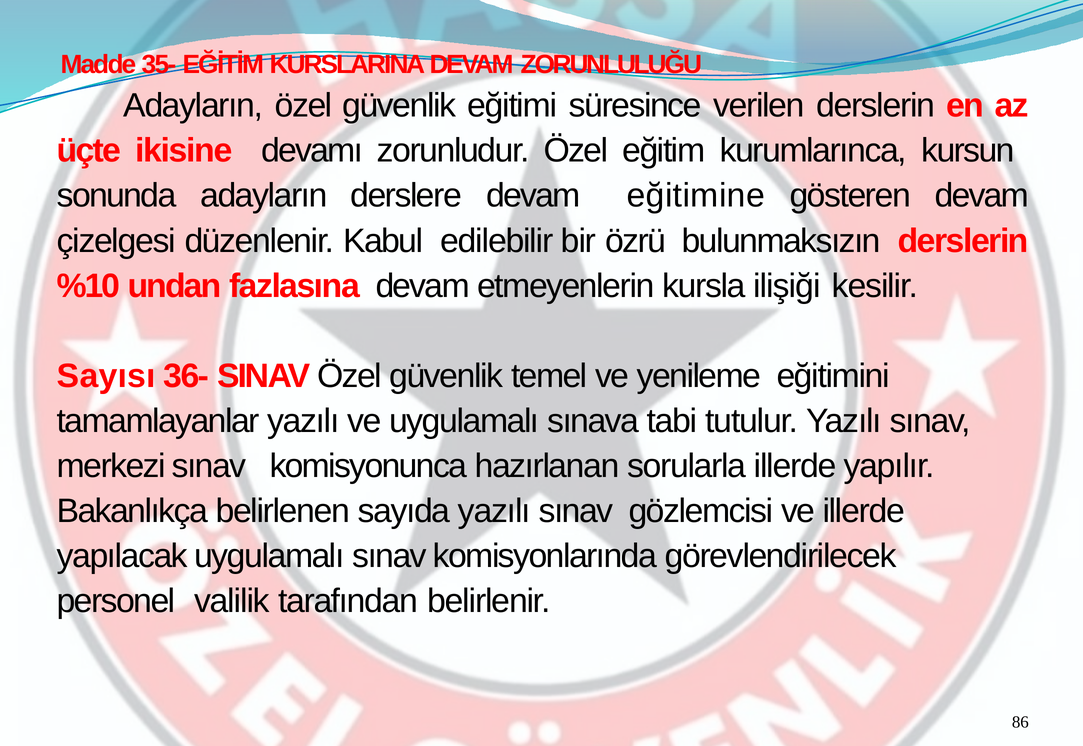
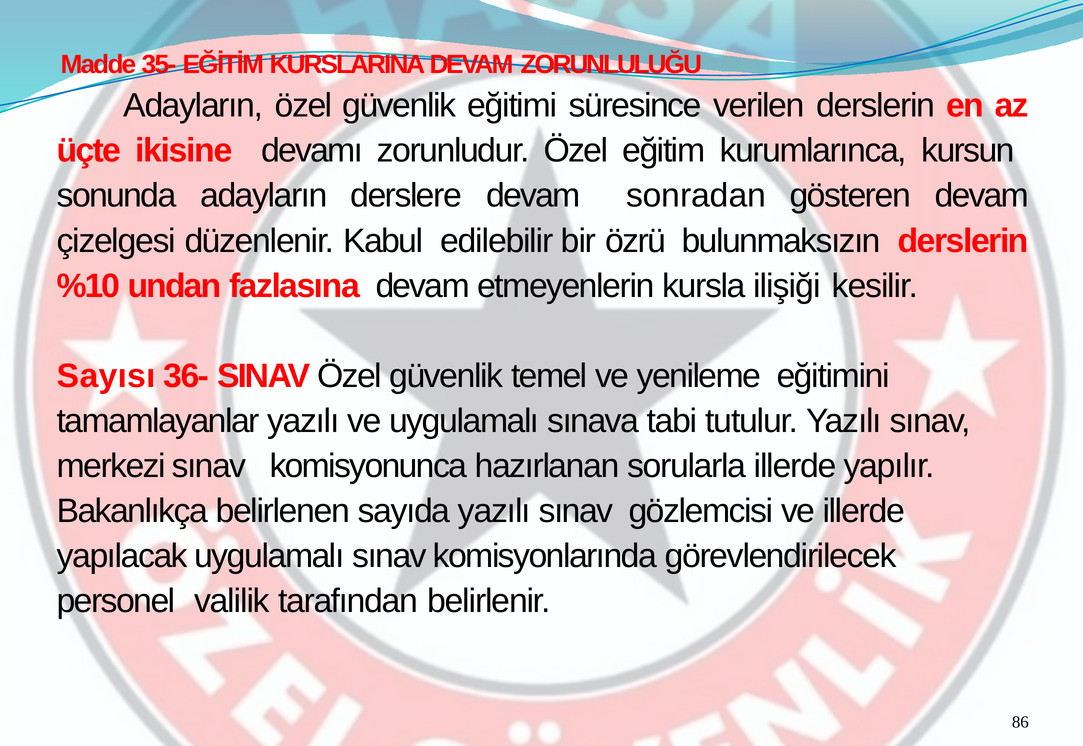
eğitimine: eğitimine -> sonradan
